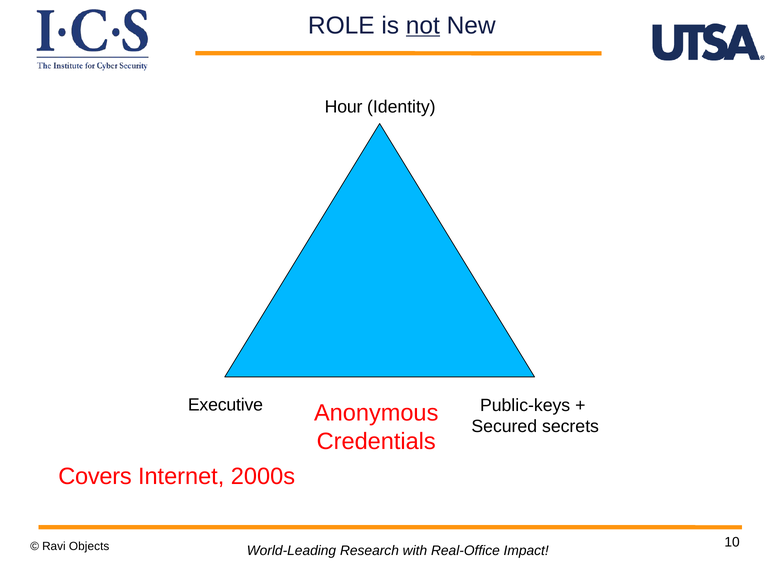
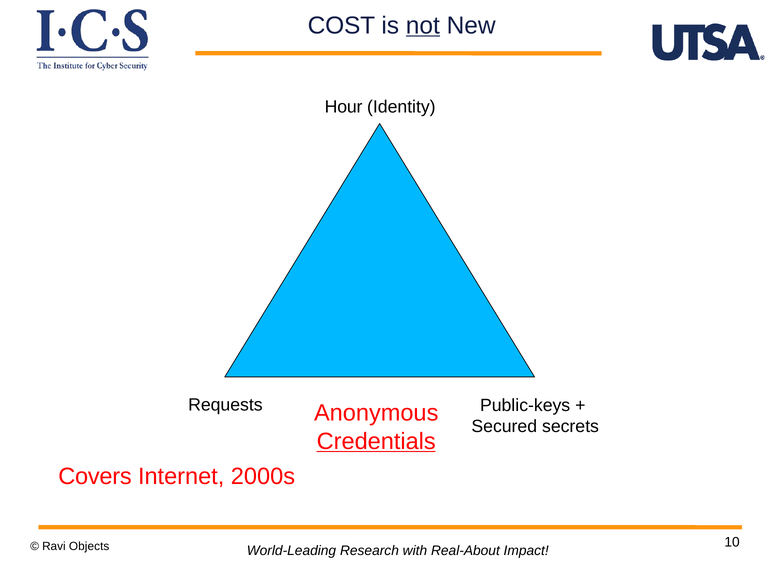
ROLE: ROLE -> COST
Executive: Executive -> Requests
Credentials underline: none -> present
Real-Office: Real-Office -> Real-About
